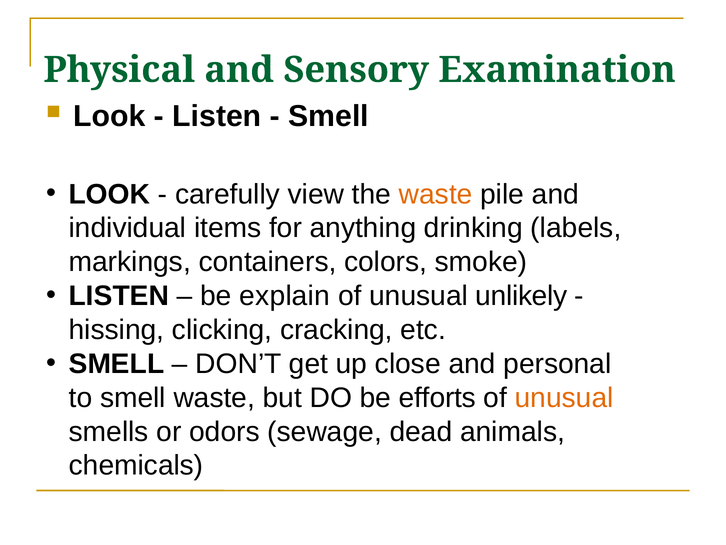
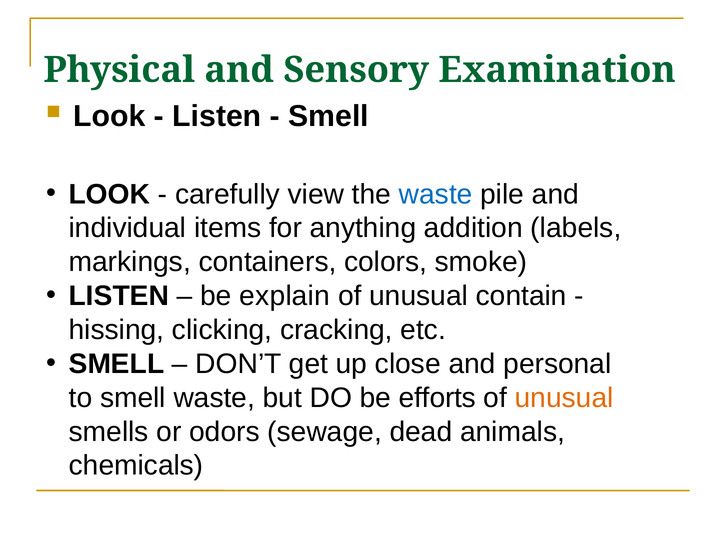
waste at (436, 194) colour: orange -> blue
drinking: drinking -> addition
unlikely: unlikely -> contain
